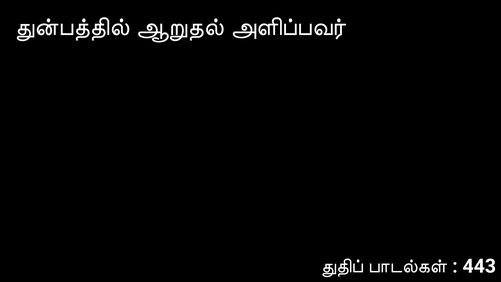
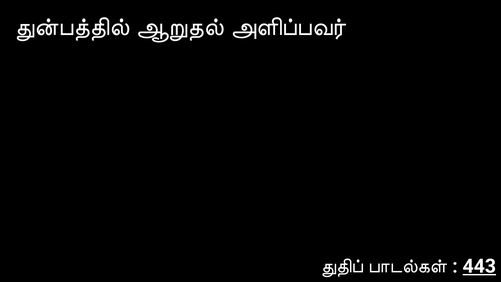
443 underline: none -> present
